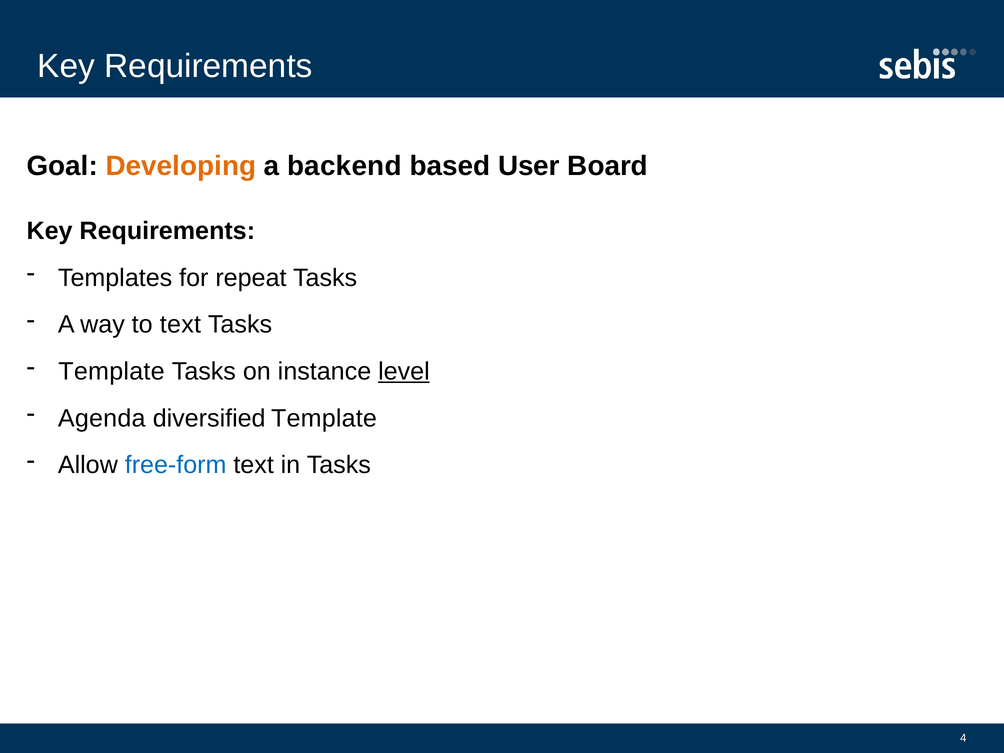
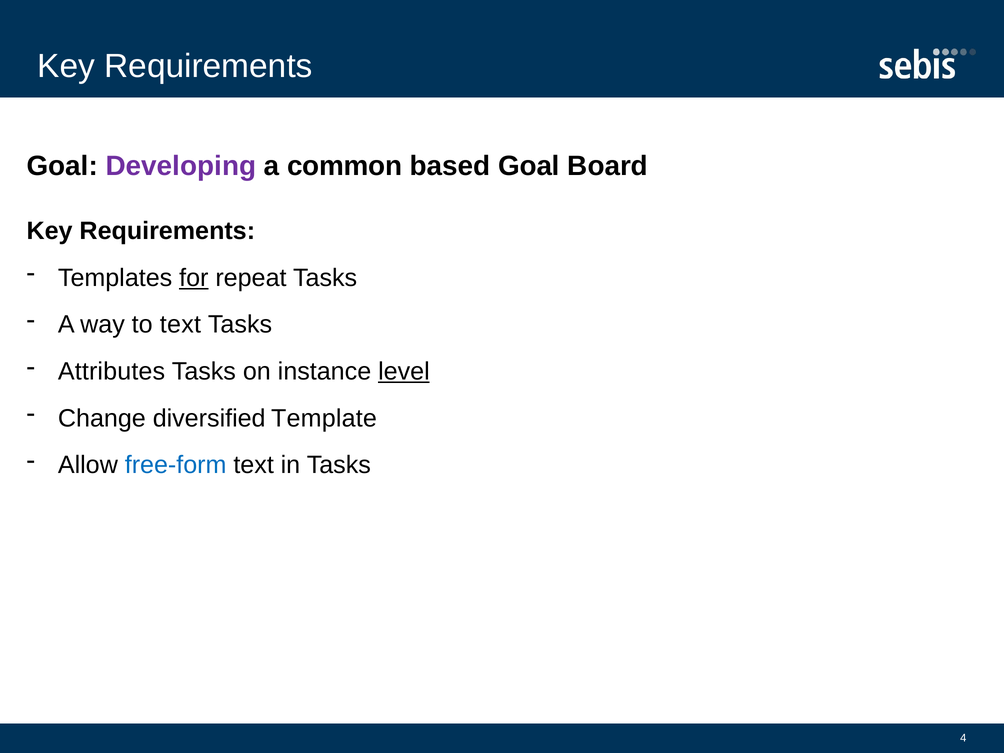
Developing colour: orange -> purple
backend: backend -> common
based User: User -> Goal
for underline: none -> present
Template at (111, 371): Template -> Attributes
Agenda: Agenda -> Change
